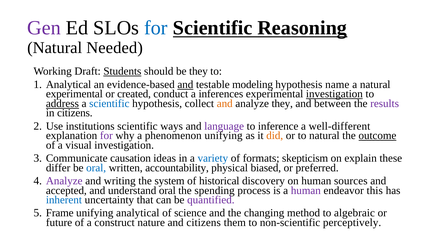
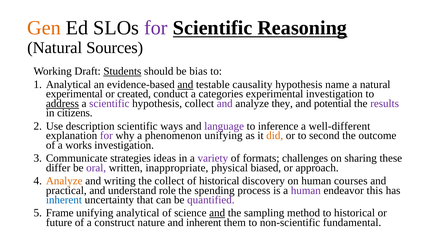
Gen colour: purple -> orange
for at (156, 28) colour: blue -> purple
Needed: Needed -> Sources
be they: they -> bias
modeling: modeling -> causality
inferences: inferences -> categories
investigation at (334, 94) underline: present -> none
scientific at (109, 104) colour: blue -> purple
and at (225, 104) colour: orange -> purple
between: between -> potential
institutions: institutions -> description
to natural: natural -> second
outcome underline: present -> none
visual: visual -> works
causation: causation -> strategies
variety colour: blue -> purple
skepticism: skepticism -> challenges
explain: explain -> sharing
oral at (96, 168) colour: blue -> purple
accountability: accountability -> inappropriate
preferred: preferred -> approach
Analyze at (64, 181) colour: purple -> orange
the system: system -> collect
sources: sources -> courses
accepted: accepted -> practical
understand oral: oral -> role
and at (217, 213) underline: none -> present
changing: changing -> sampling
to algebraic: algebraic -> historical
and citizens: citizens -> inherent
perceptively: perceptively -> fundamental
